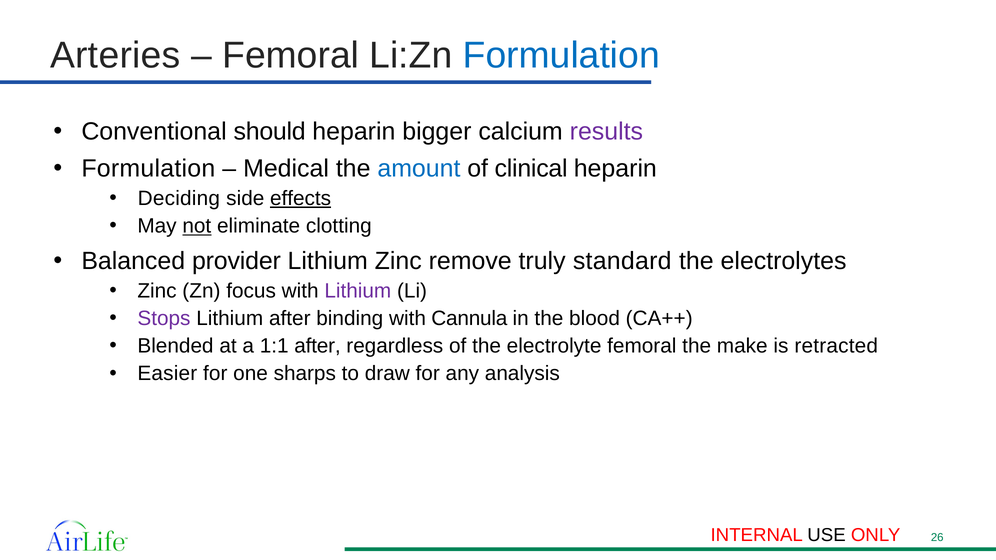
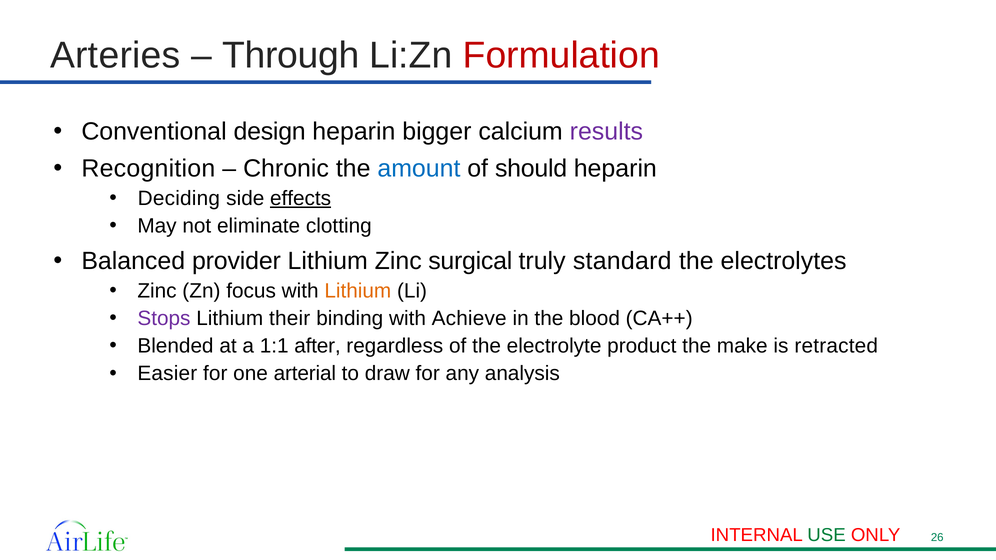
Femoral at (291, 55): Femoral -> Through
Formulation at (561, 55) colour: blue -> red
should: should -> design
Formulation at (148, 169): Formulation -> Recognition
Medical: Medical -> Chronic
clinical: clinical -> should
not underline: present -> none
remove: remove -> surgical
Lithium at (358, 291) colour: purple -> orange
Lithium after: after -> their
Cannula: Cannula -> Achieve
electrolyte femoral: femoral -> product
sharps: sharps -> arterial
USE colour: black -> green
